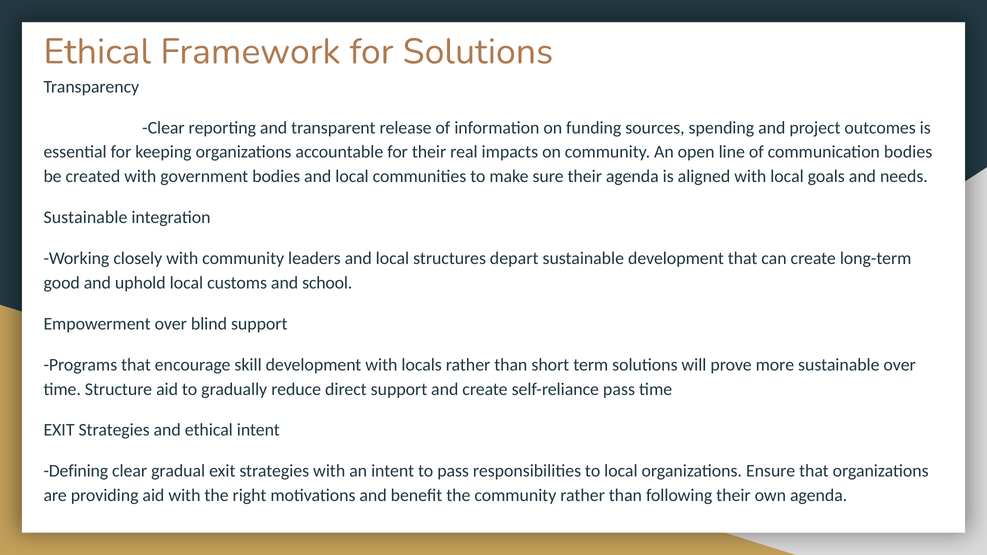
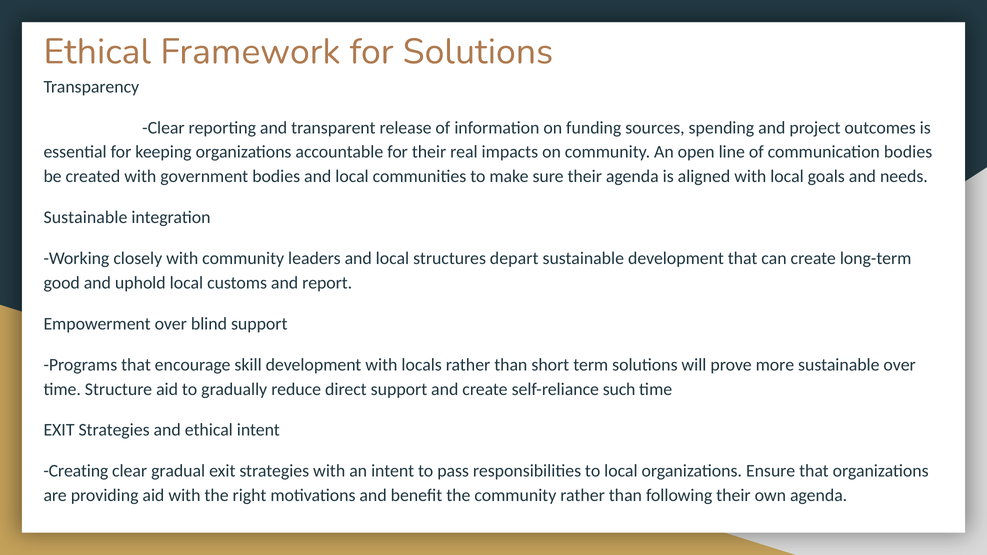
school: school -> report
self-reliance pass: pass -> such
Defining: Defining -> Creating
